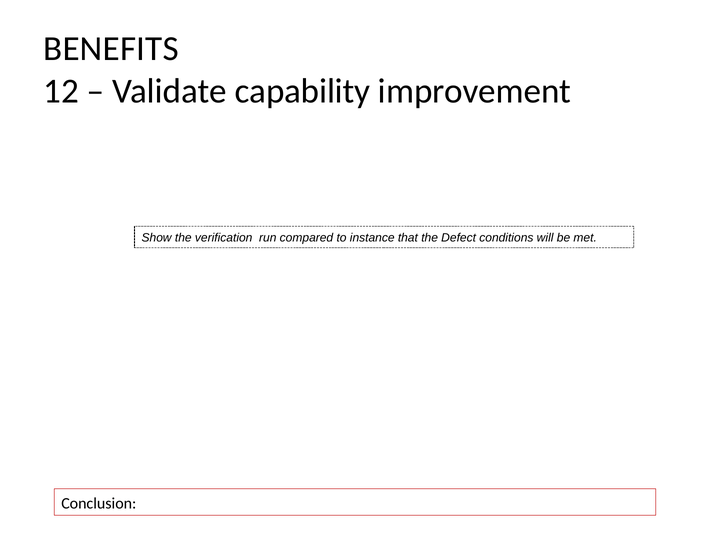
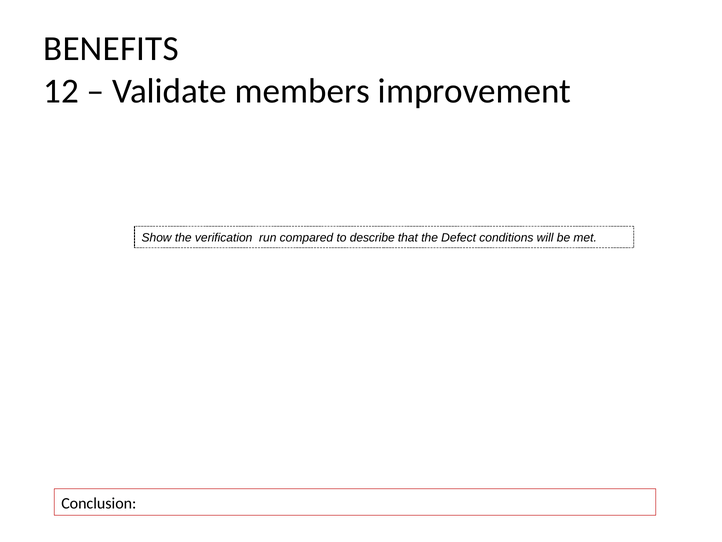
capability: capability -> members
instance: instance -> describe
